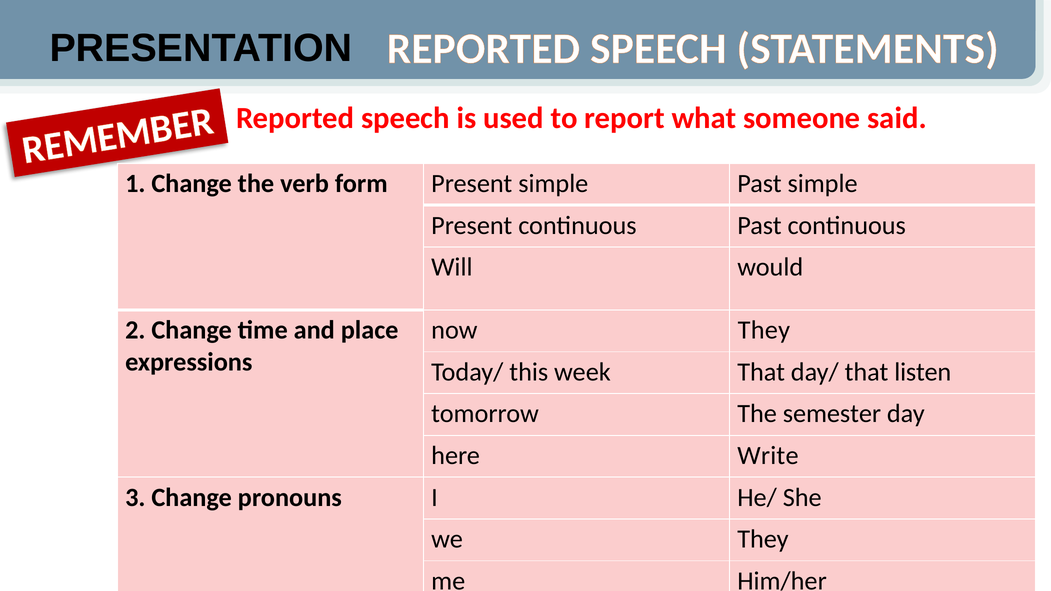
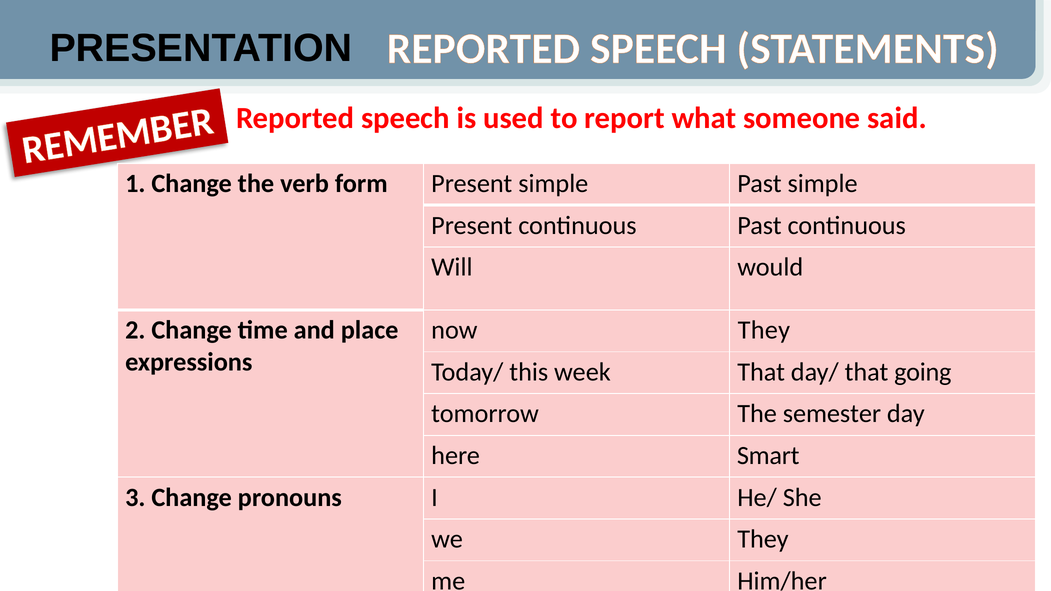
listen: listen -> going
Write: Write -> Smart
